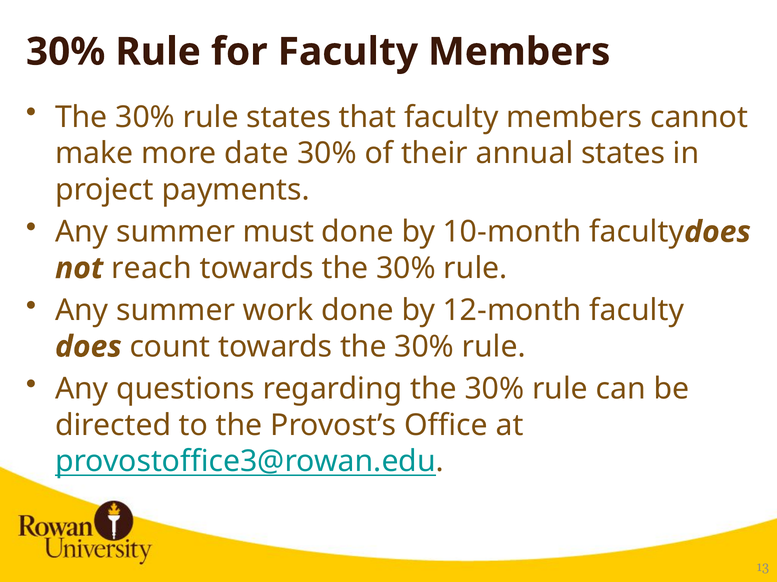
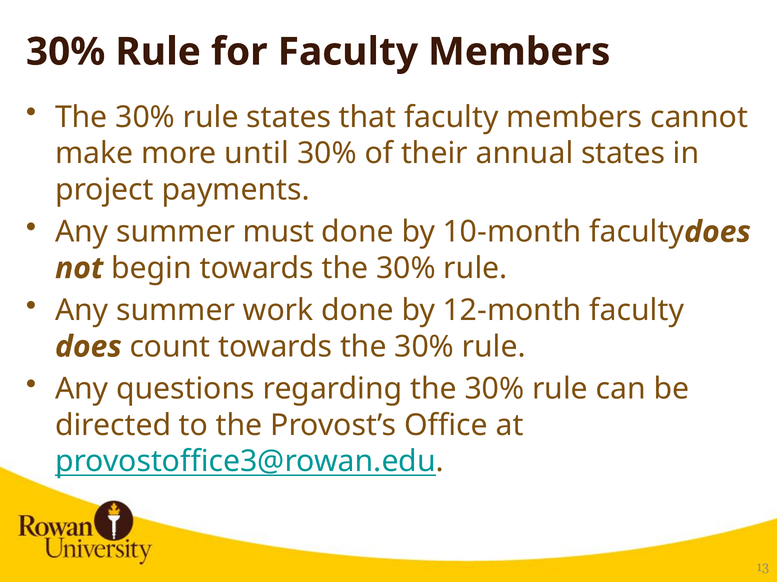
date: date -> until
reach: reach -> begin
